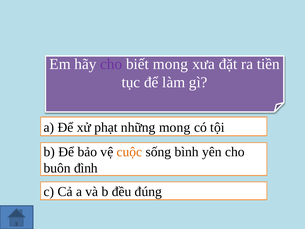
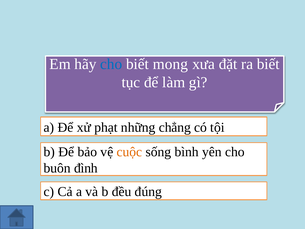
cho at (111, 64) colour: purple -> blue
ra tiền: tiền -> biết
những mong: mong -> chẳng
